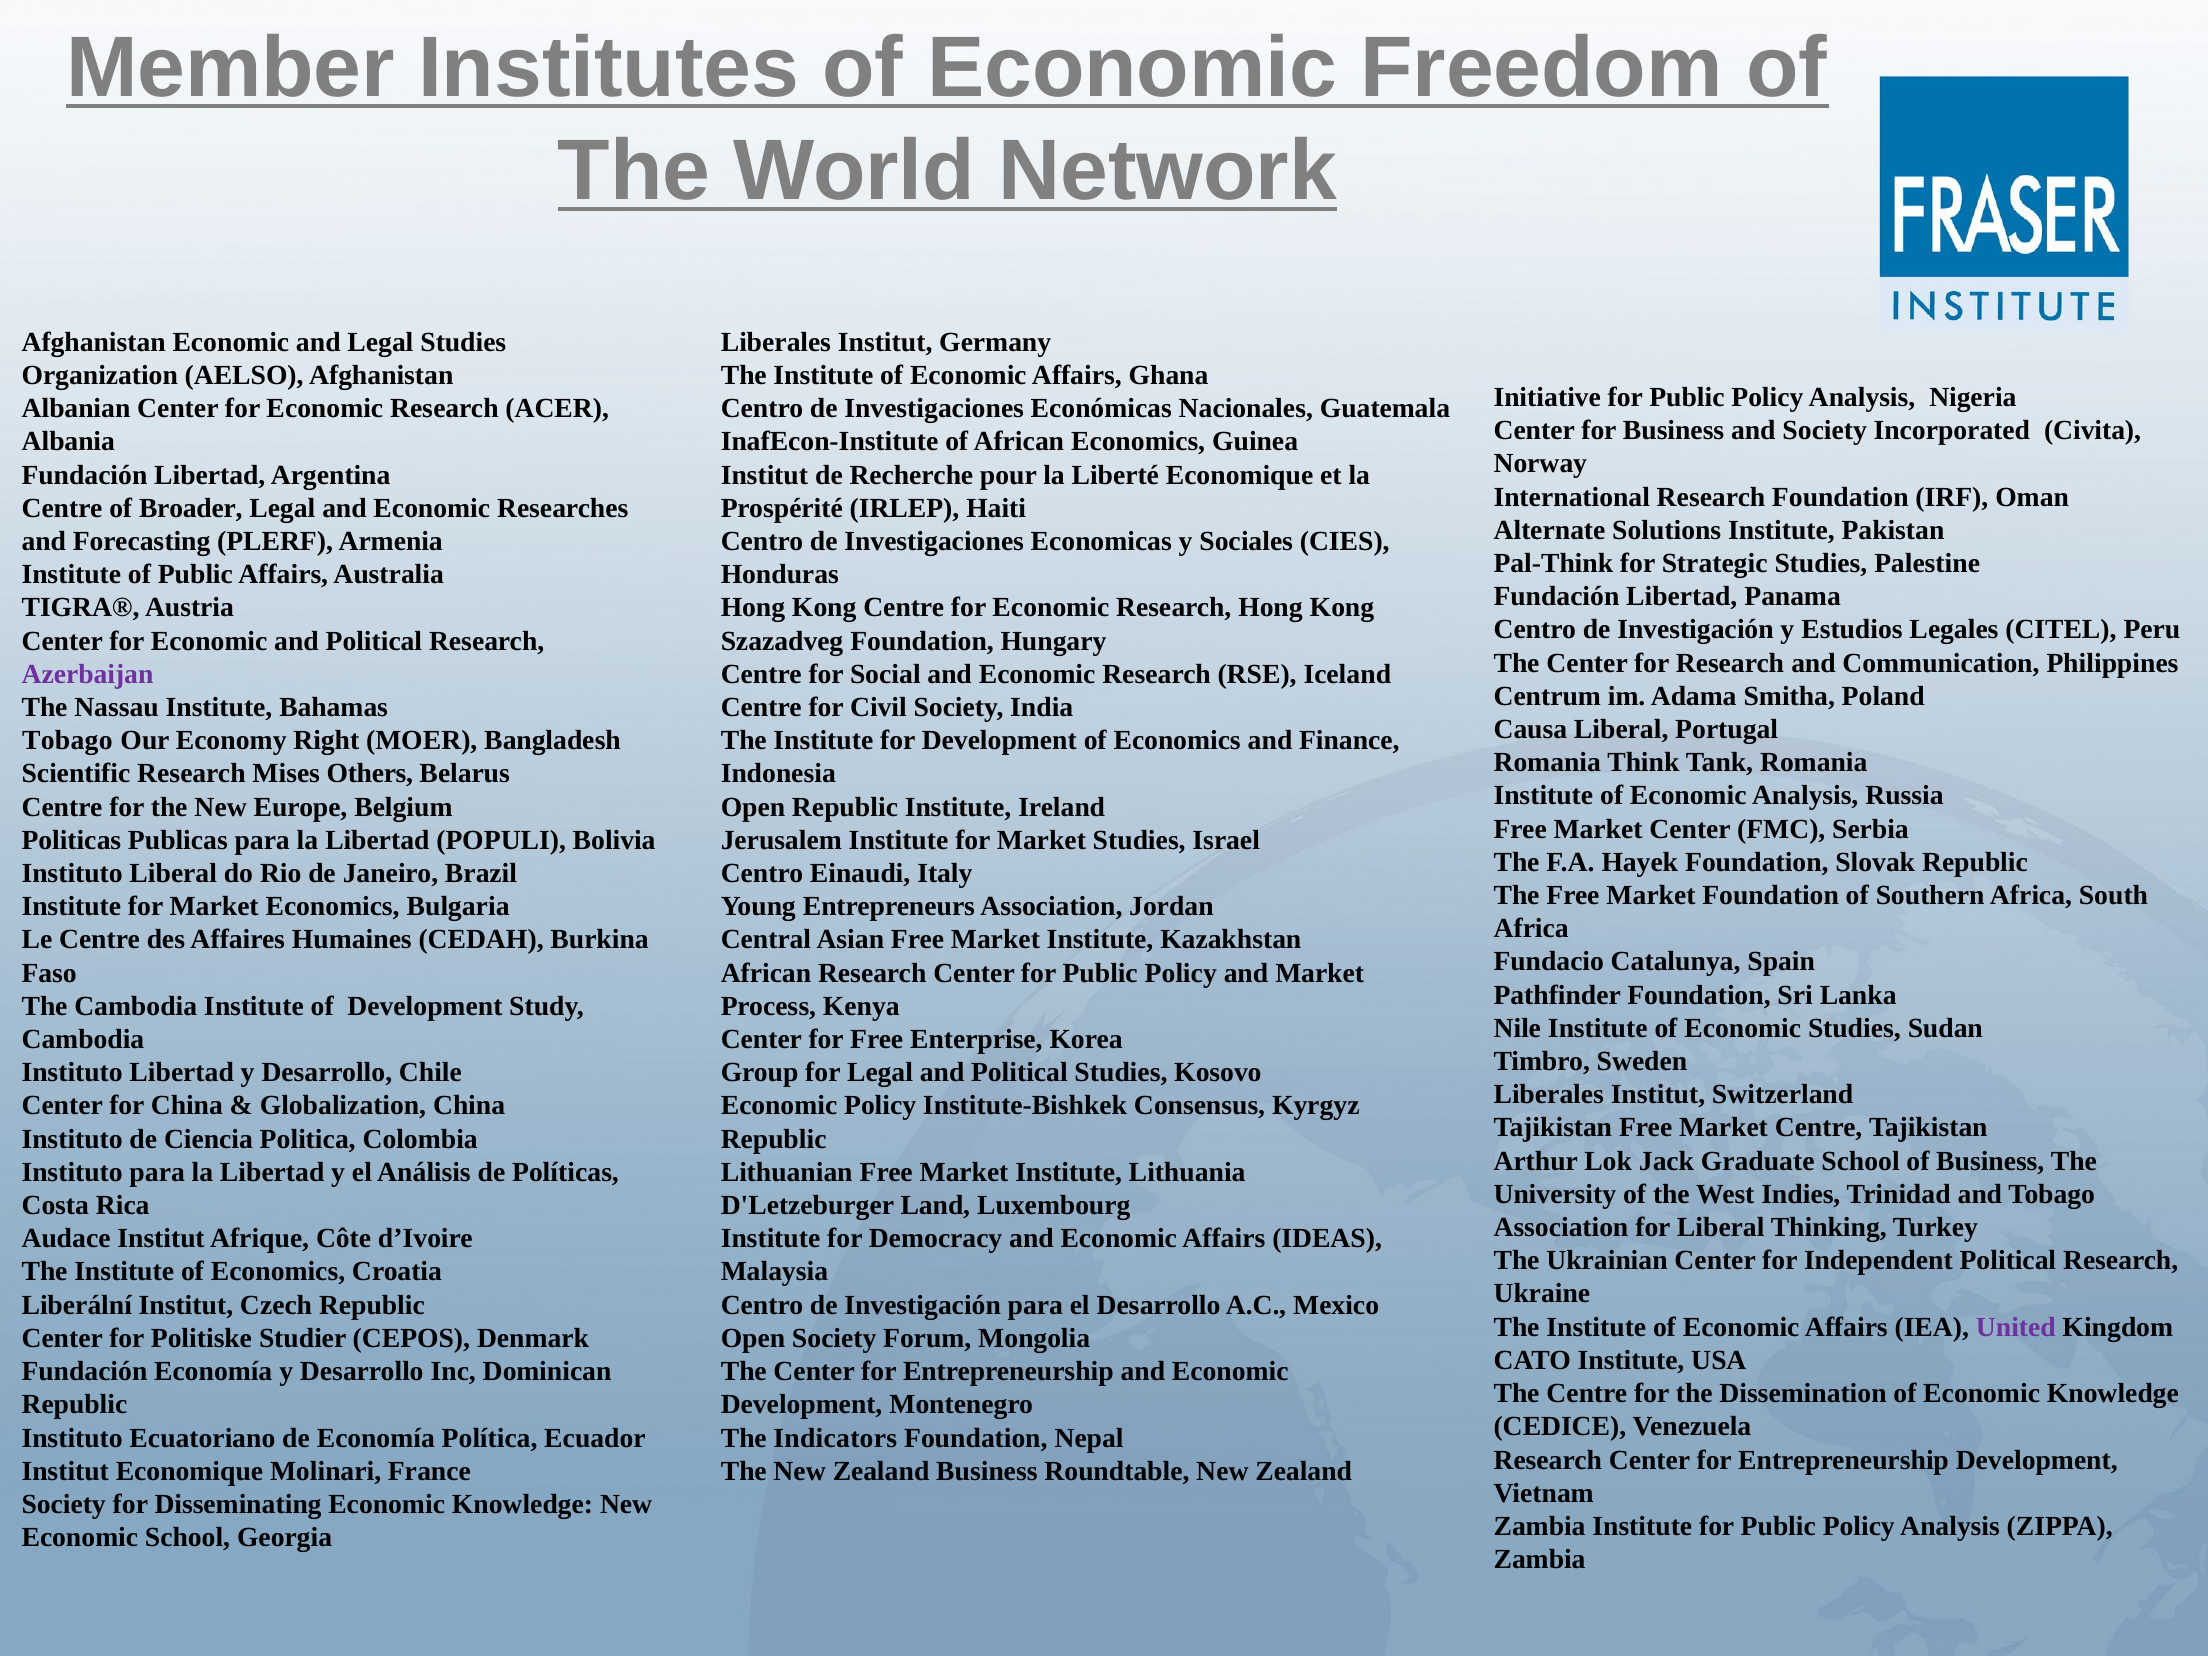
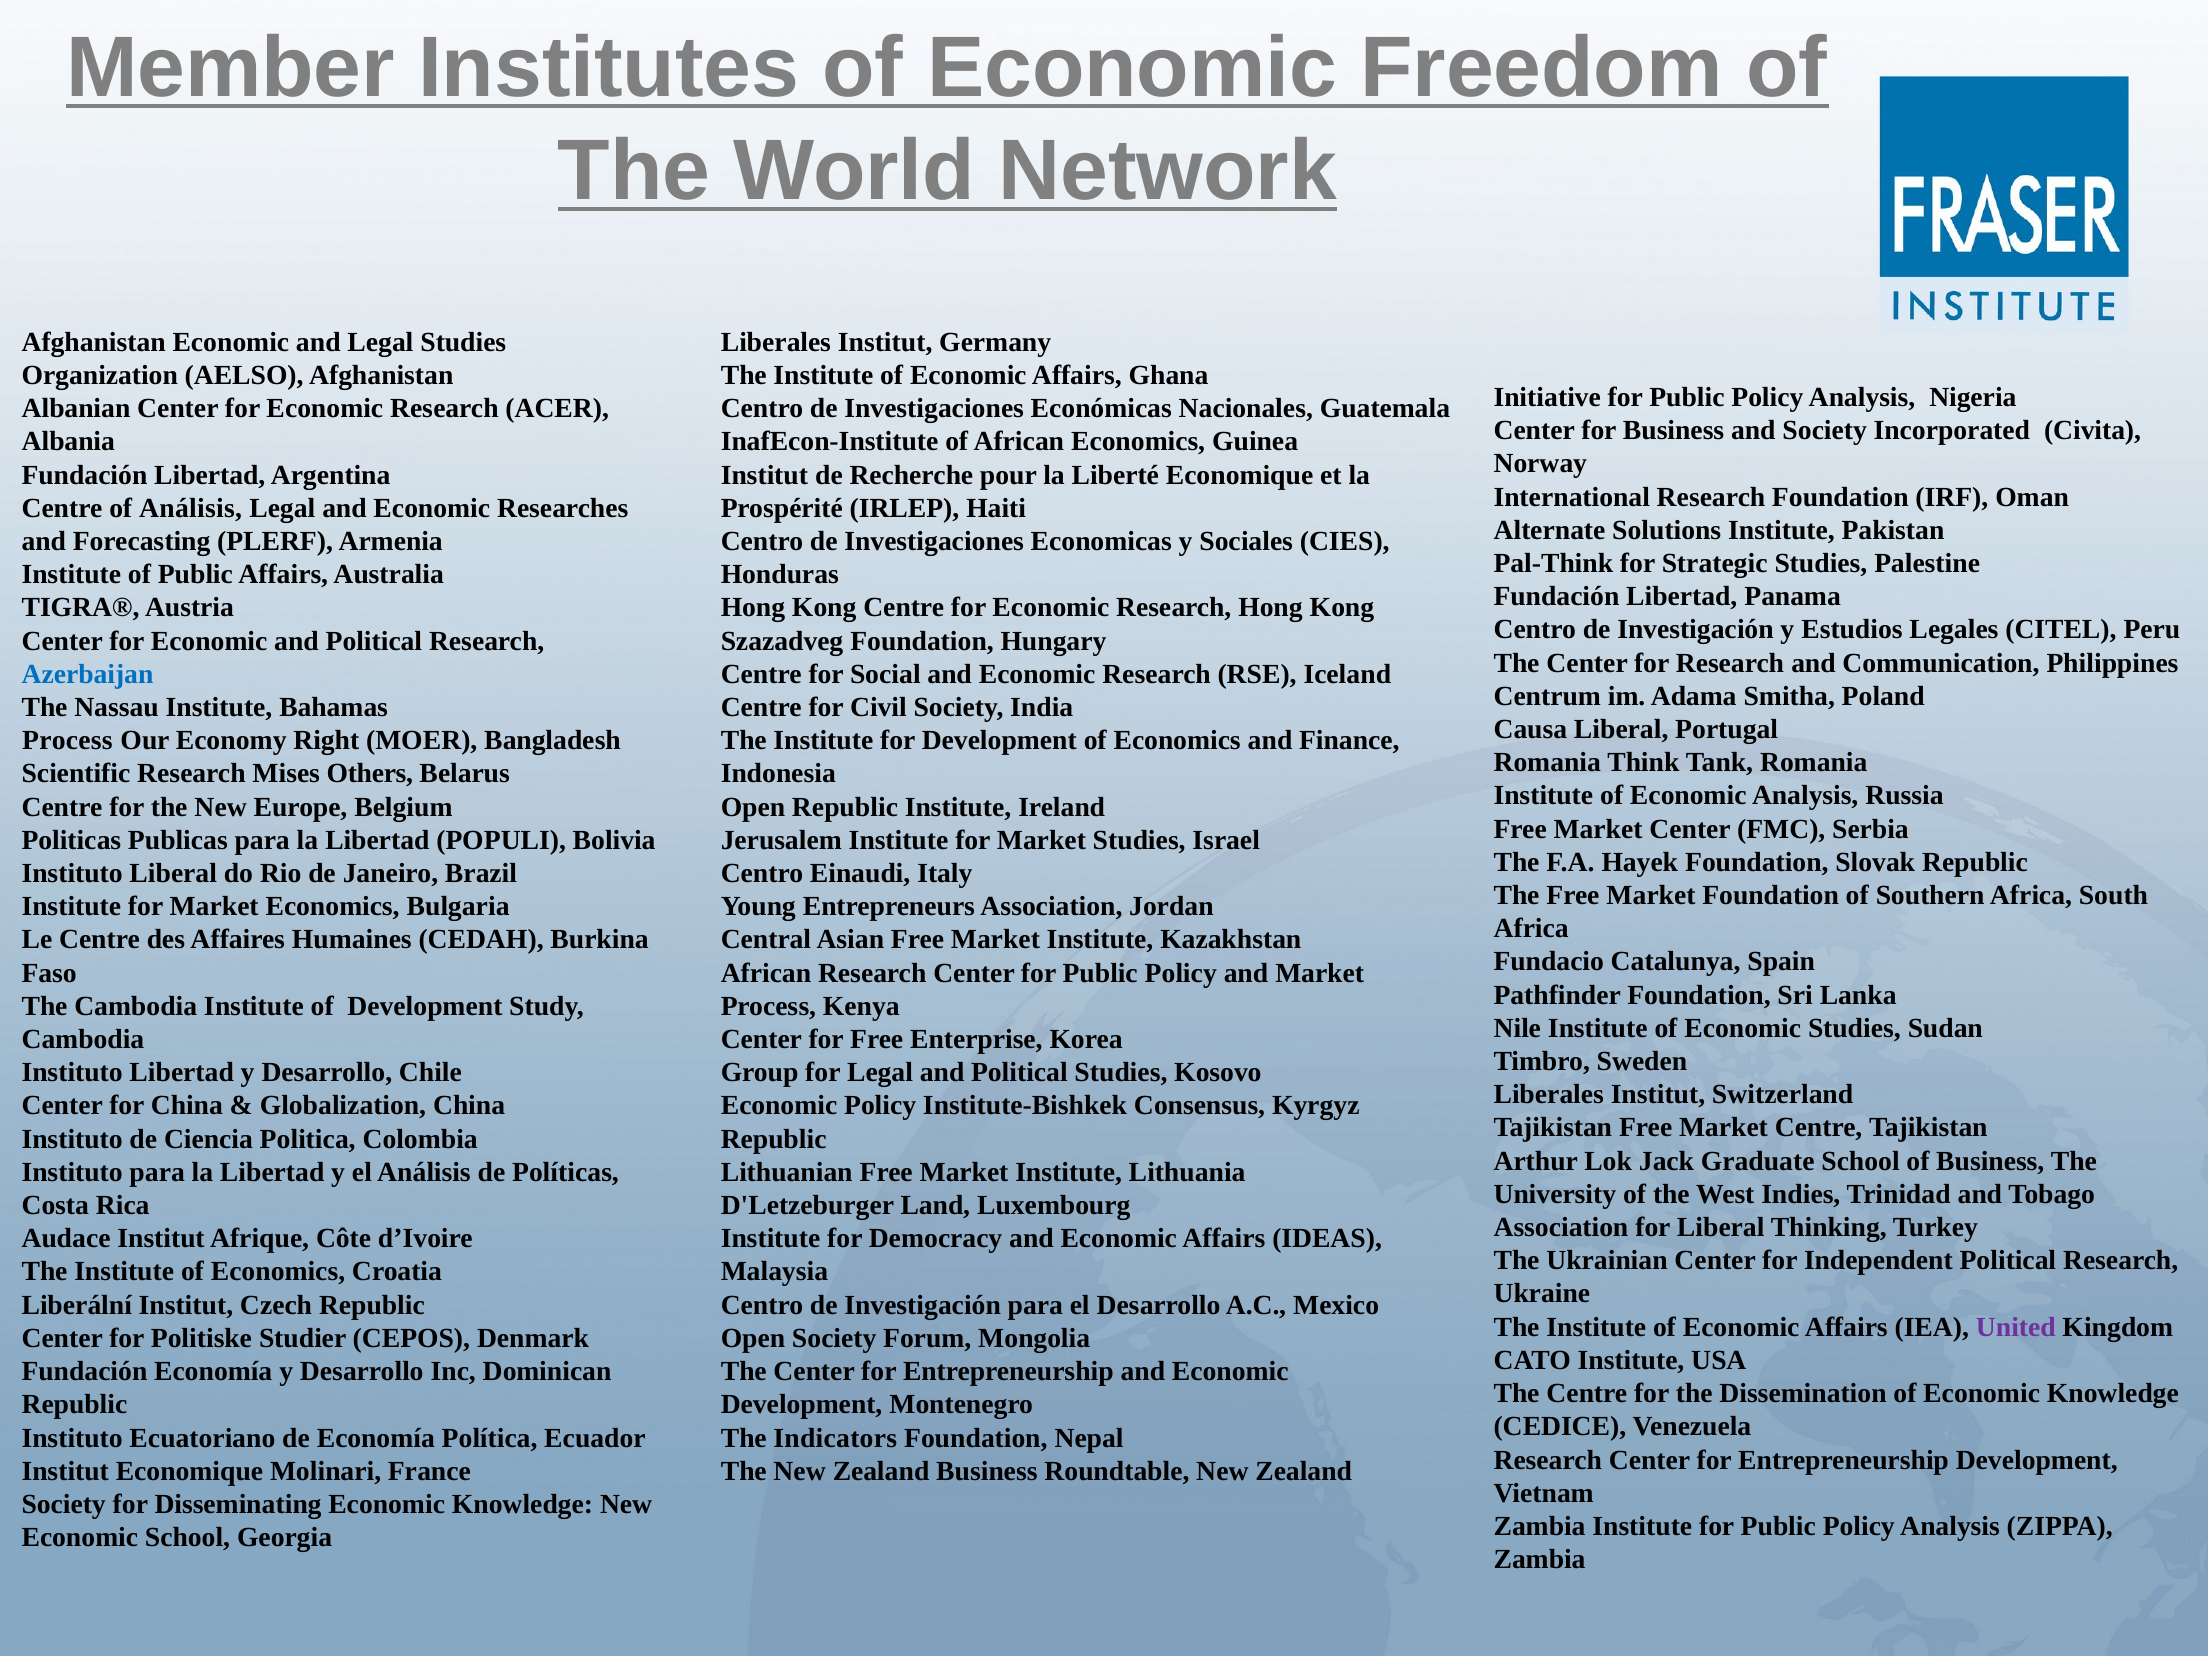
of Broader: Broader -> Análisis
Azerbaijan colour: purple -> blue
Tobago at (67, 741): Tobago -> Process
